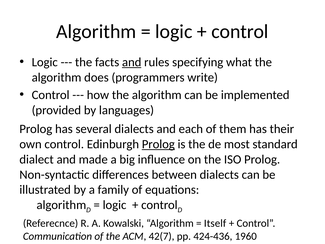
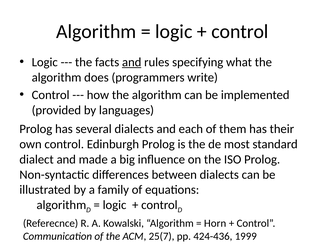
Prolog at (158, 144) underline: present -> none
Itself: Itself -> Horn
42(7: 42(7 -> 25(7
1960: 1960 -> 1999
